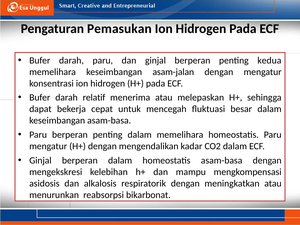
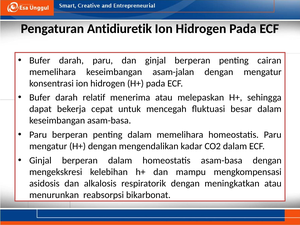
Pemasukan: Pemasukan -> Antidiuretik
kedua: kedua -> cairan
